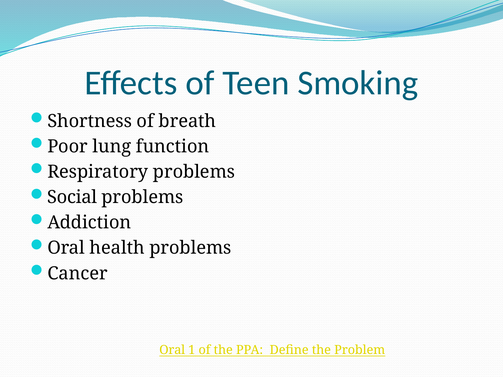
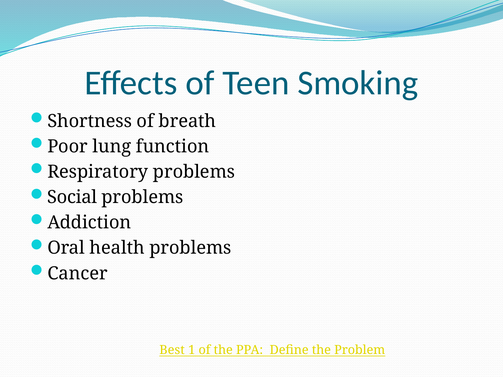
Oral at (172, 350): Oral -> Best
